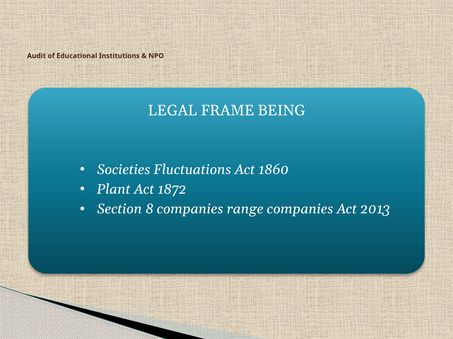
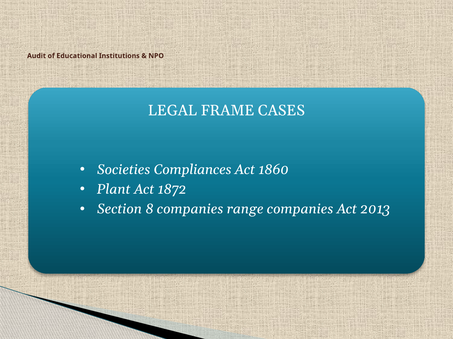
BEING: BEING -> CASES
Fluctuations: Fluctuations -> Compliances
